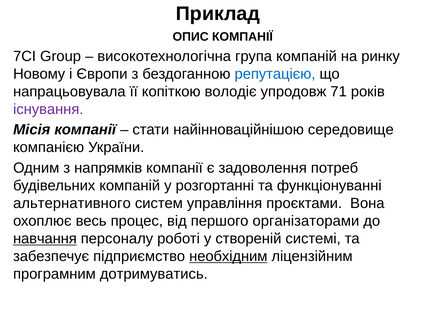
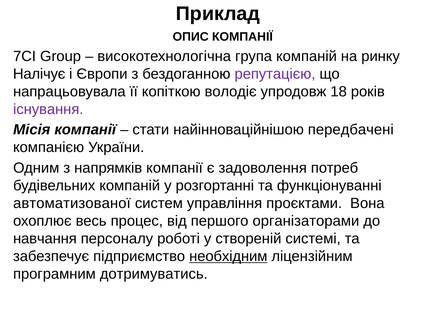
Новому: Новому -> Налічує
репутацією colour: blue -> purple
71: 71 -> 18
середовище: середовище -> передбачені
альтернативного: альтернативного -> автоматизованої
навчання underline: present -> none
